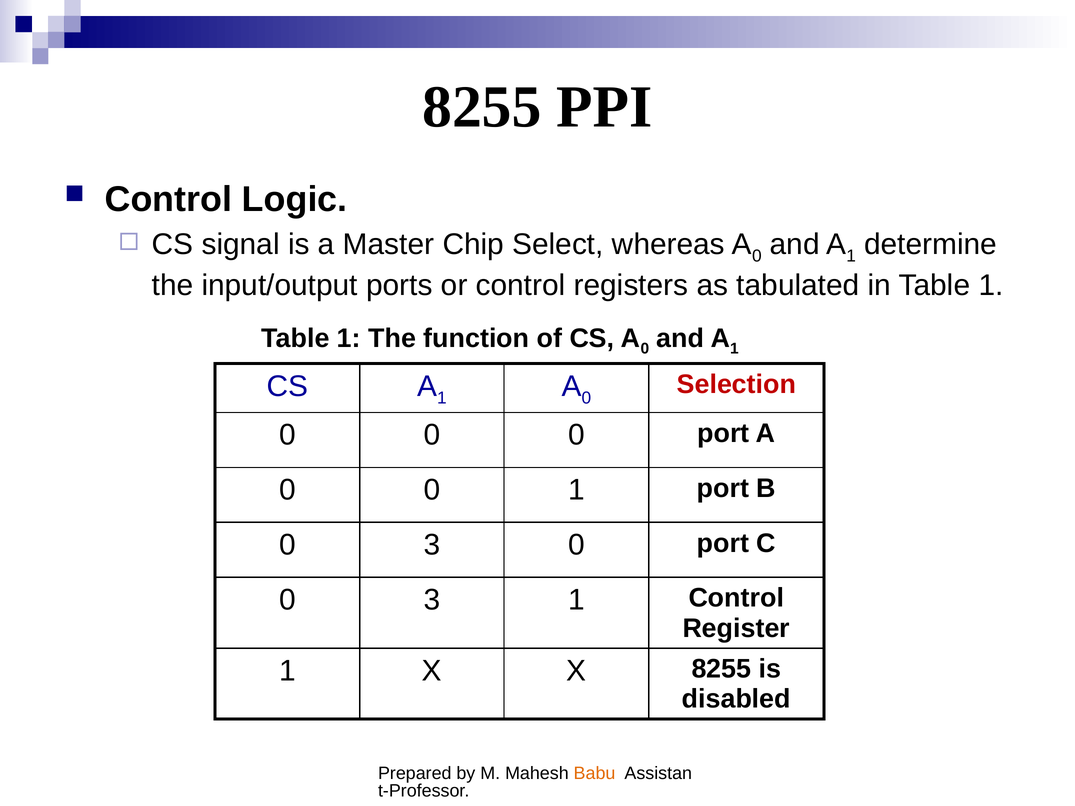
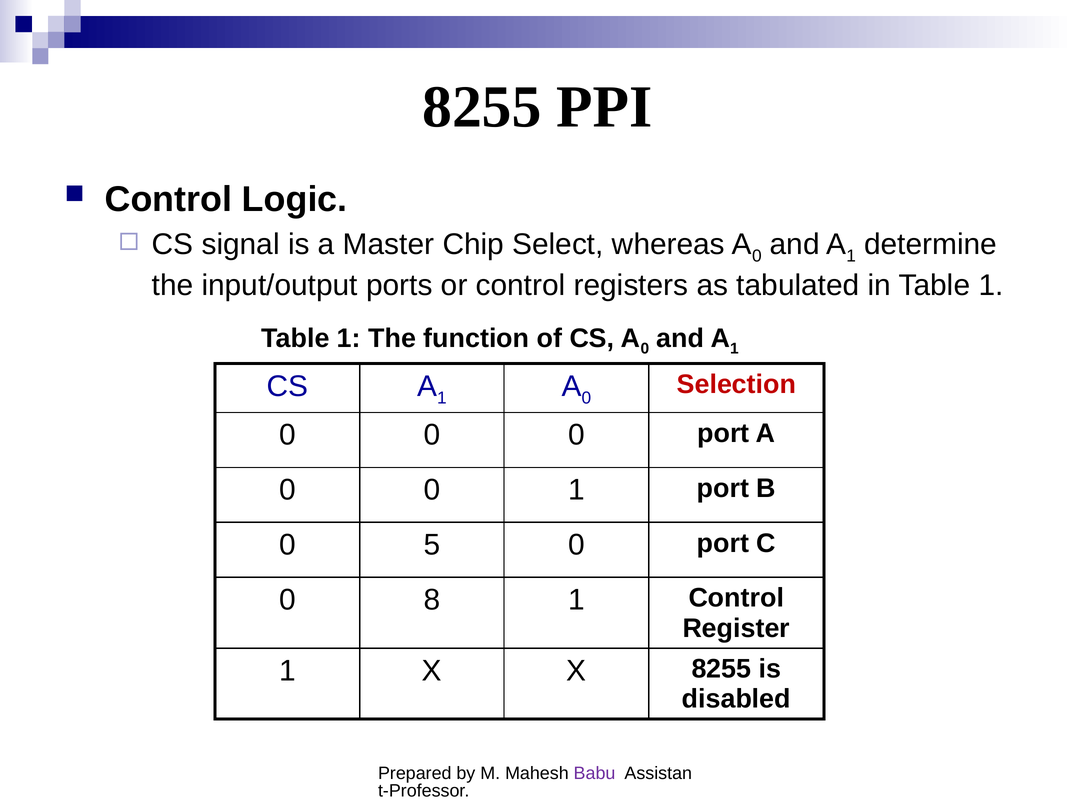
3 at (432, 545): 3 -> 5
3 at (432, 600): 3 -> 8
Babu colour: orange -> purple
